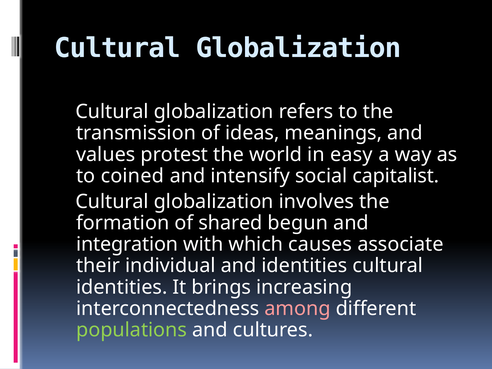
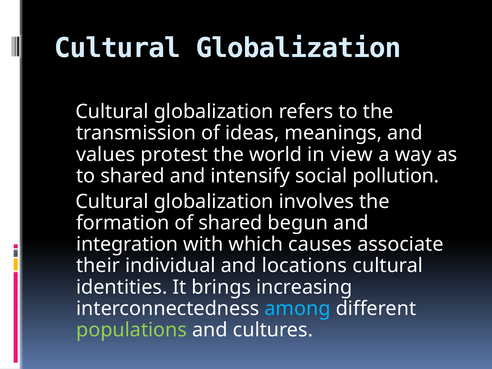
easy: easy -> view
to coined: coined -> shared
capitalist: capitalist -> pollution
and identities: identities -> locations
among colour: pink -> light blue
